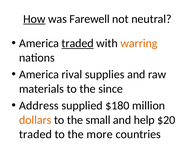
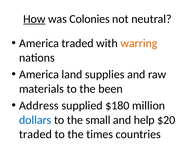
Farewell: Farewell -> Colonies
traded at (78, 43) underline: present -> none
rival: rival -> land
since: since -> been
dollars colour: orange -> blue
more: more -> times
